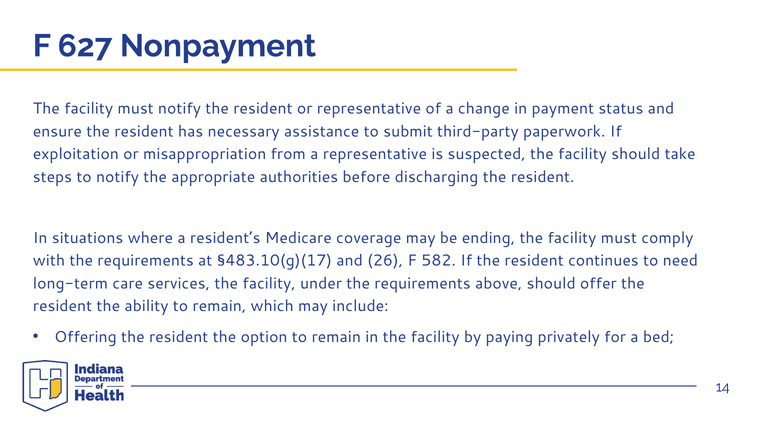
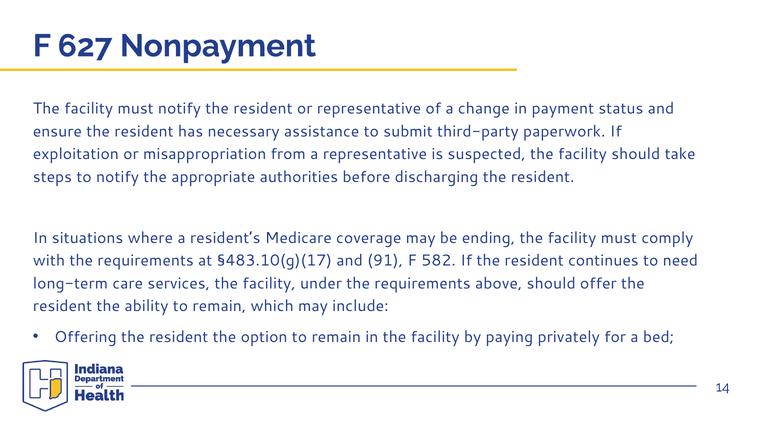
26: 26 -> 91
